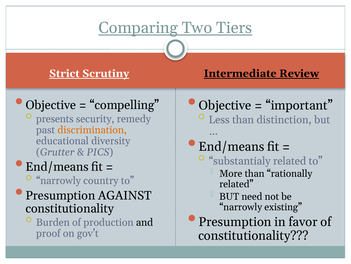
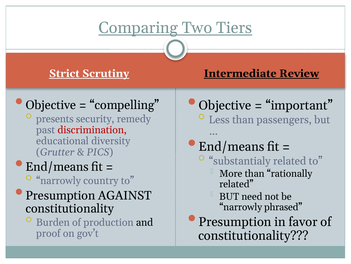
distinction: distinction -> passengers
discrimination colour: orange -> red
existing: existing -> phrased
